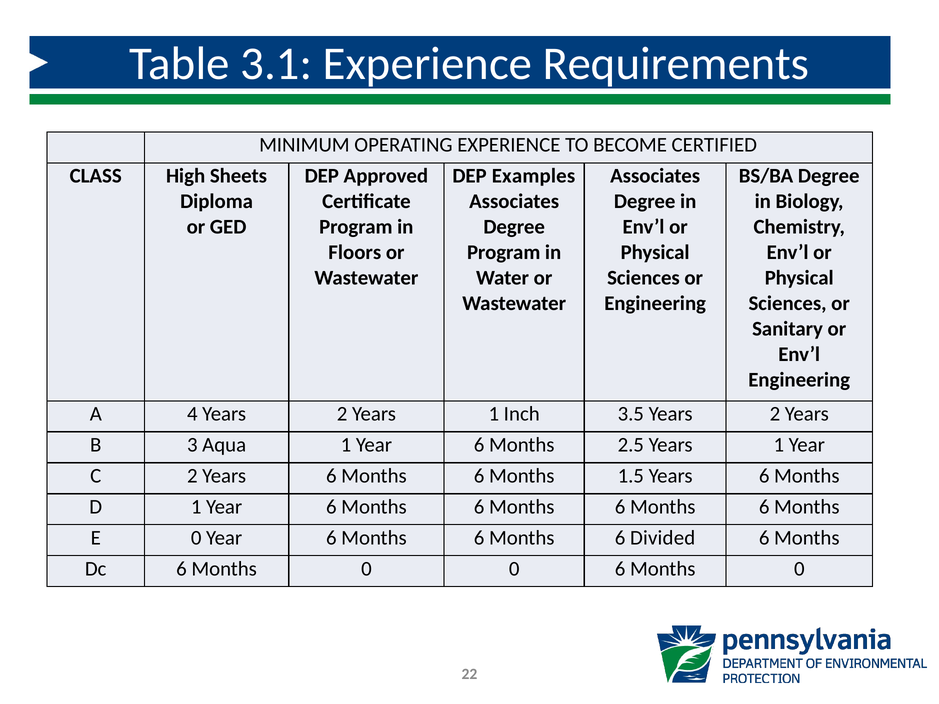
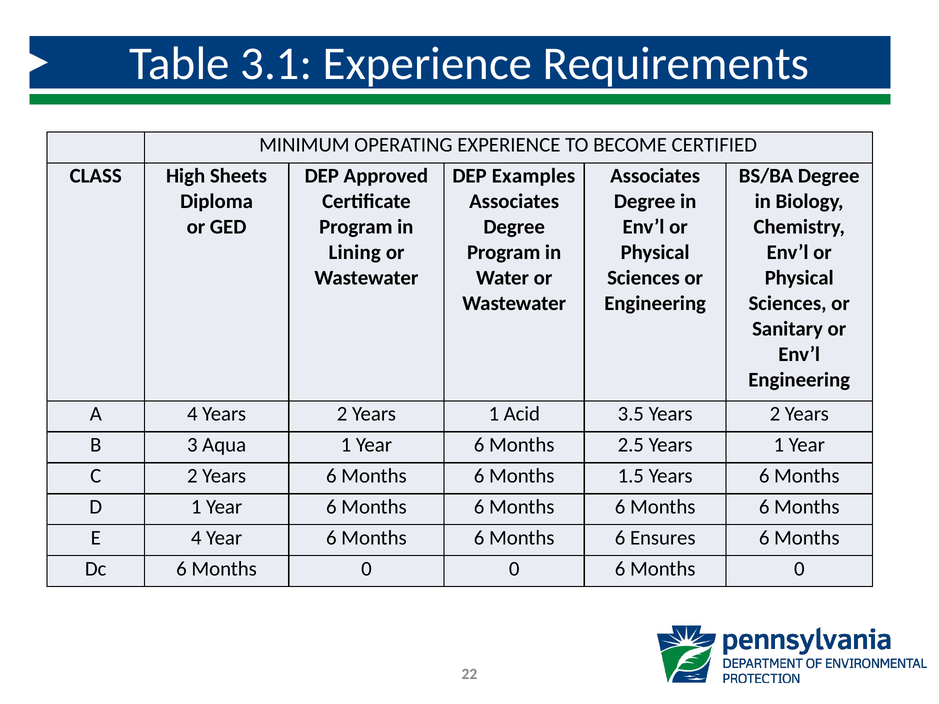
Floors: Floors -> Lining
Inch: Inch -> Acid
E 0: 0 -> 4
Divided: Divided -> Ensures
